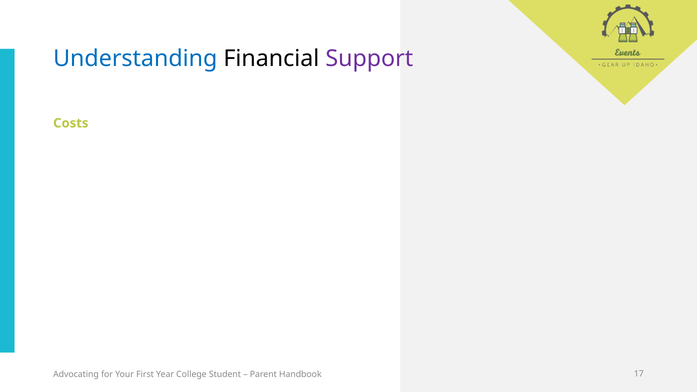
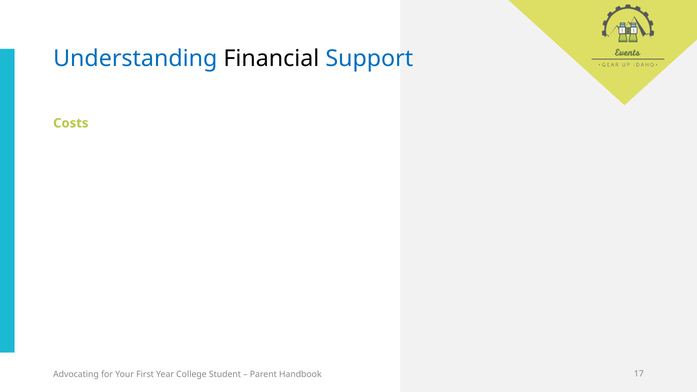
Support colour: purple -> blue
